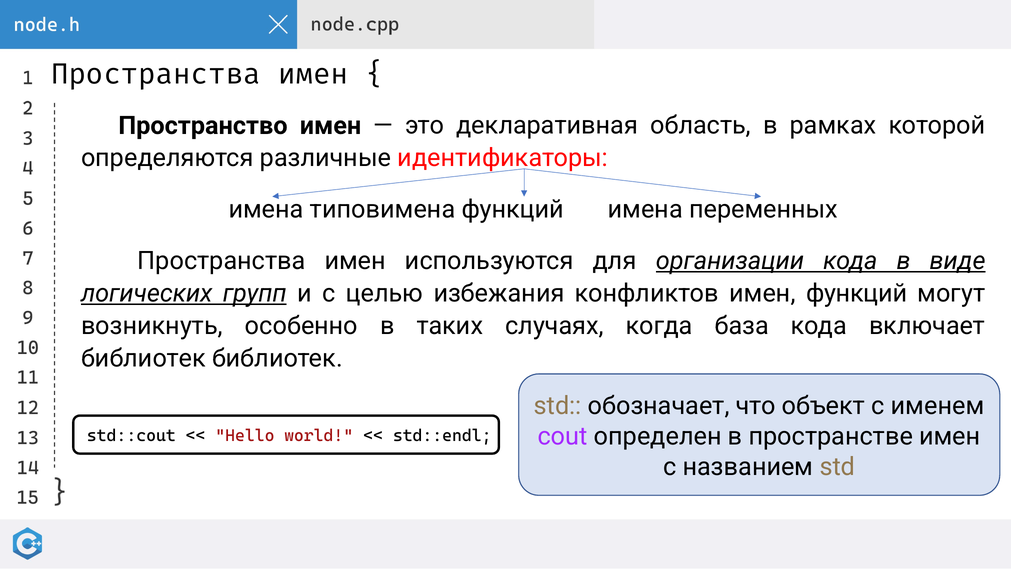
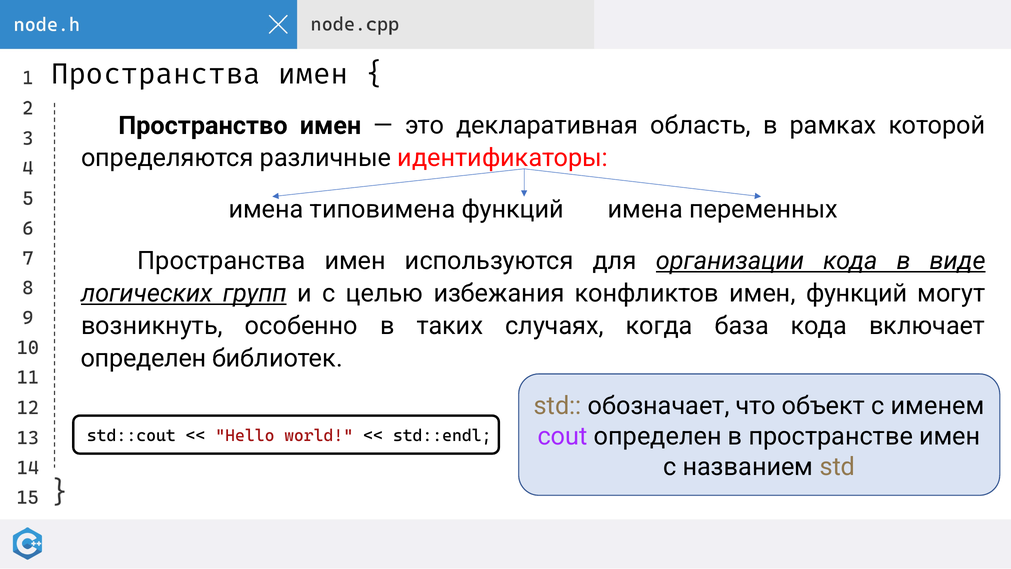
библиотек at (143, 358): библиотек -> определен
